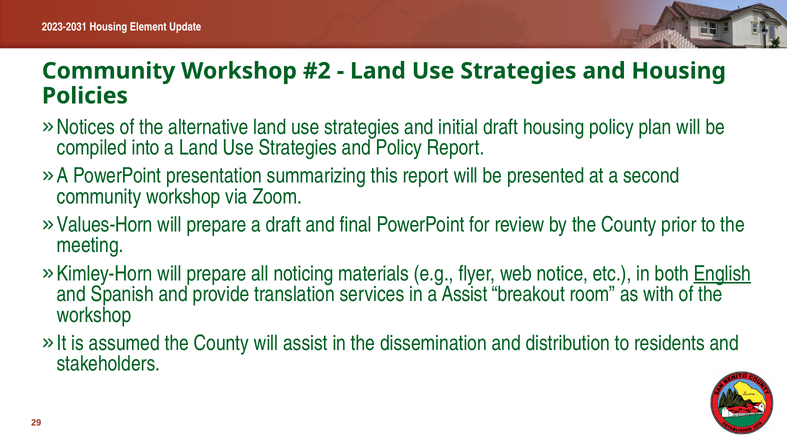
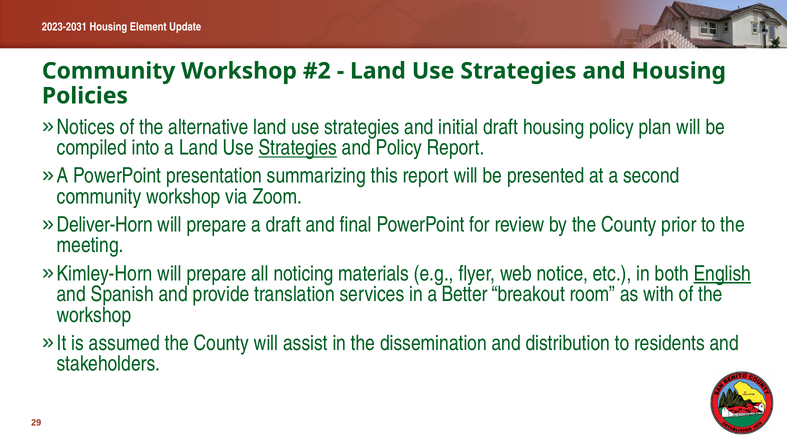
Strategies at (298, 148) underline: none -> present
Values-Horn: Values-Horn -> Deliver-Horn
a Assist: Assist -> Better
